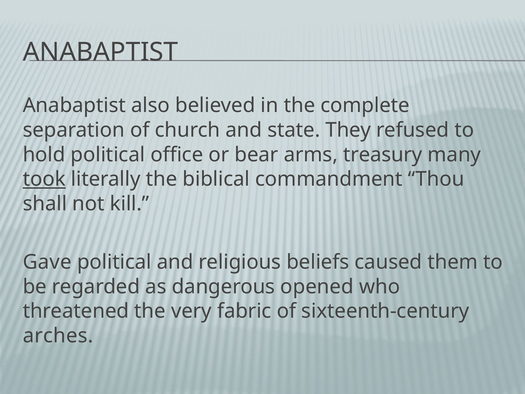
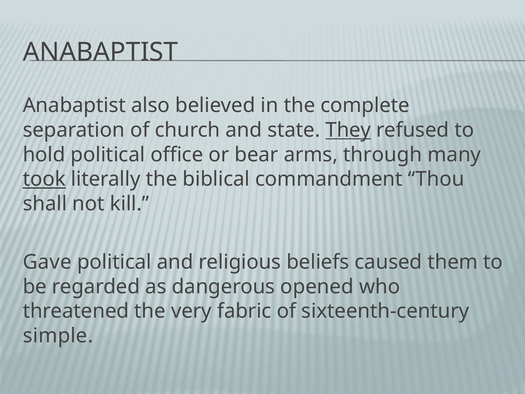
They underline: none -> present
treasury: treasury -> through
arches: arches -> simple
